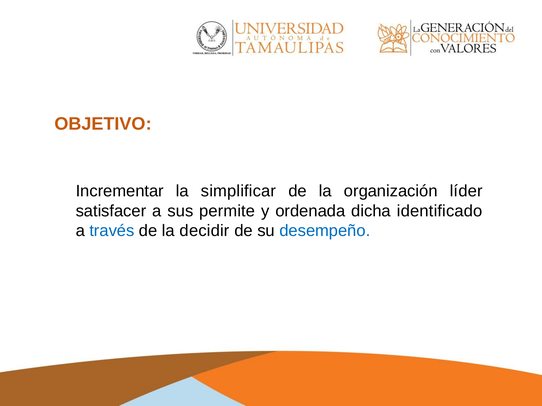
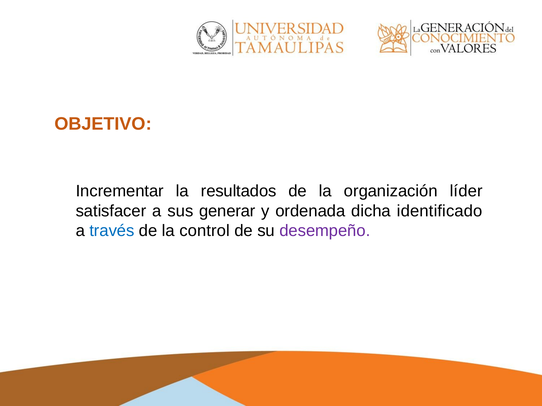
simplificar: simplificar -> resultados
permite: permite -> generar
decidir: decidir -> control
desempeño colour: blue -> purple
